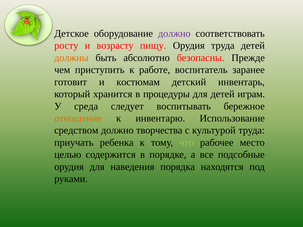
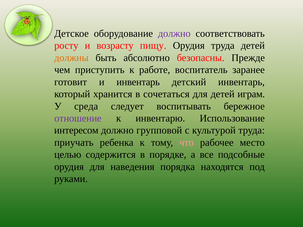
и костюмам: костюмам -> инвентарь
процедуры: процедуры -> сочетаться
отношение colour: orange -> purple
средством: средством -> интересом
творчества: творчества -> групповой
что colour: light green -> pink
